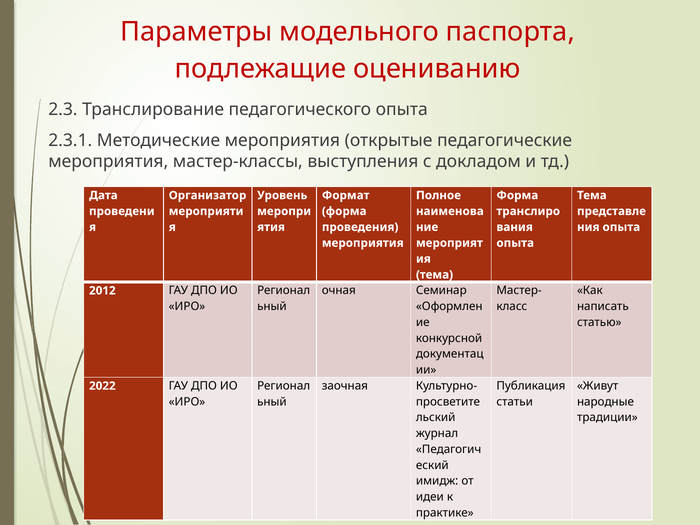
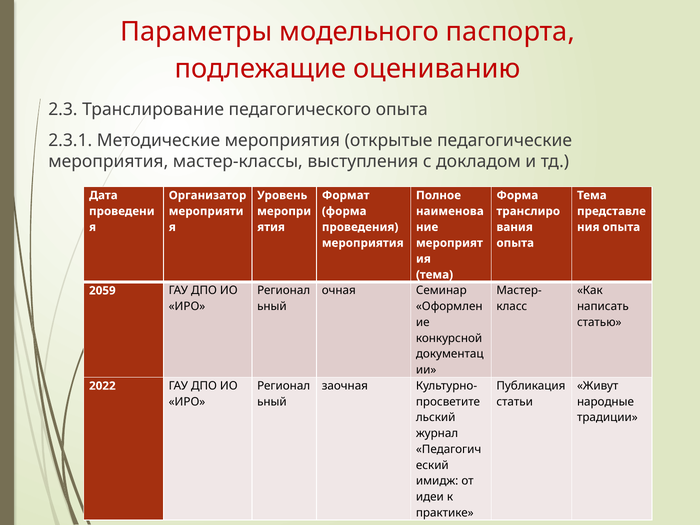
2012: 2012 -> 2059
